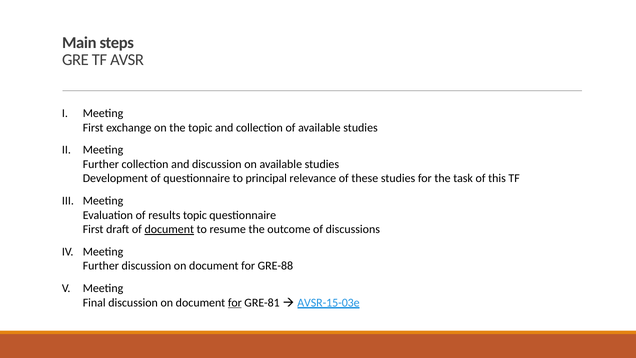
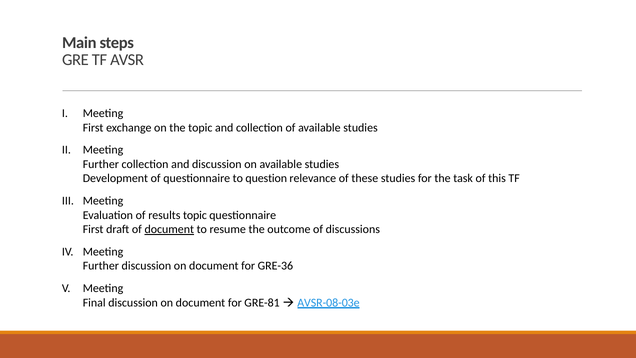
principal: principal -> question
GRE-88: GRE-88 -> GRE-36
for at (235, 302) underline: present -> none
AVSR-15-03e: AVSR-15-03e -> AVSR-08-03e
